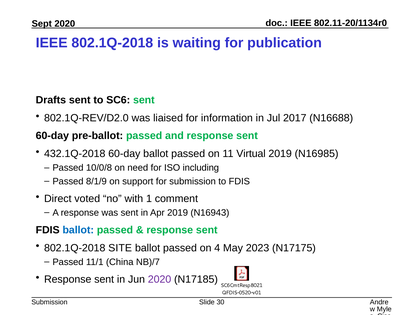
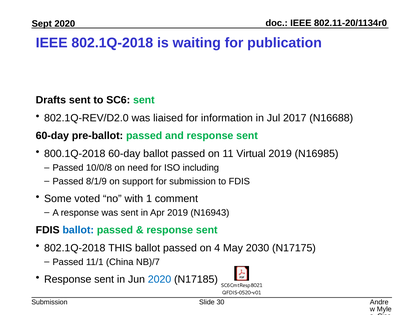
432.1Q-2018: 432.1Q-2018 -> 800.1Q-2018
Direct: Direct -> Some
SITE: SITE -> THIS
2023: 2023 -> 2030
2020 at (160, 279) colour: purple -> blue
